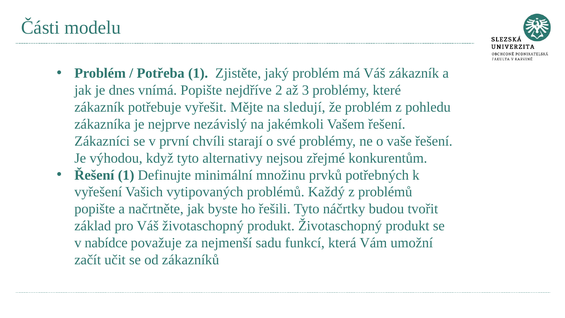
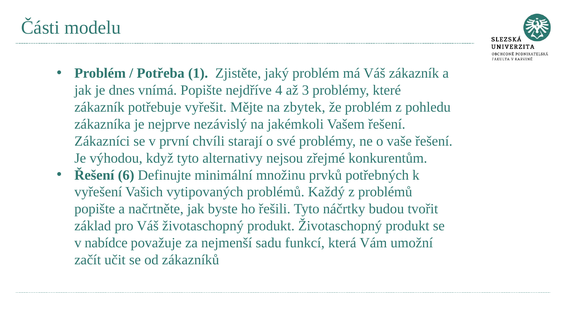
2: 2 -> 4
sledují: sledují -> zbytek
Řešení 1: 1 -> 6
